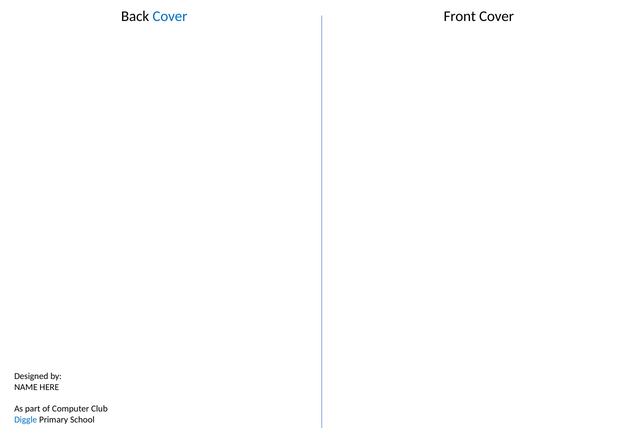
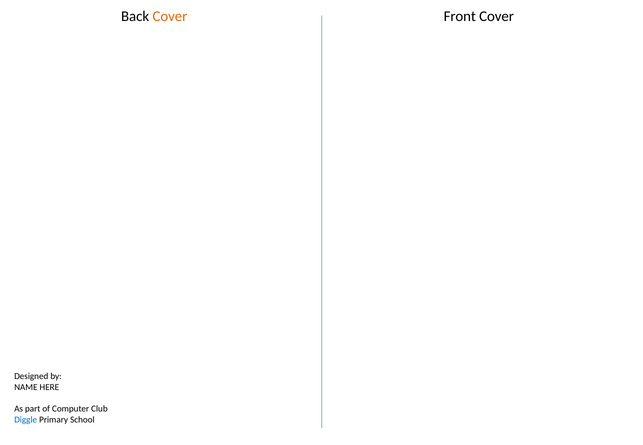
Cover at (170, 16) colour: blue -> orange
